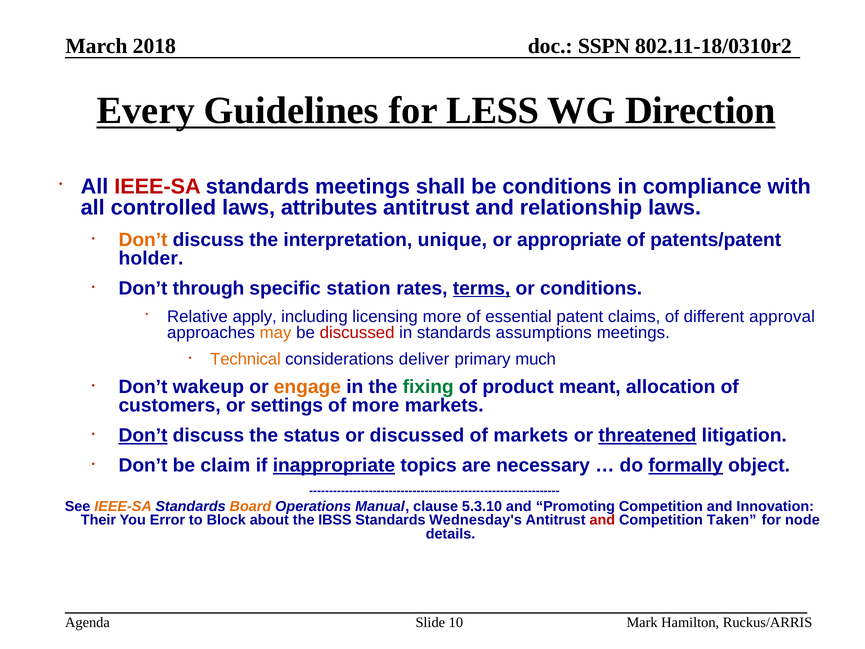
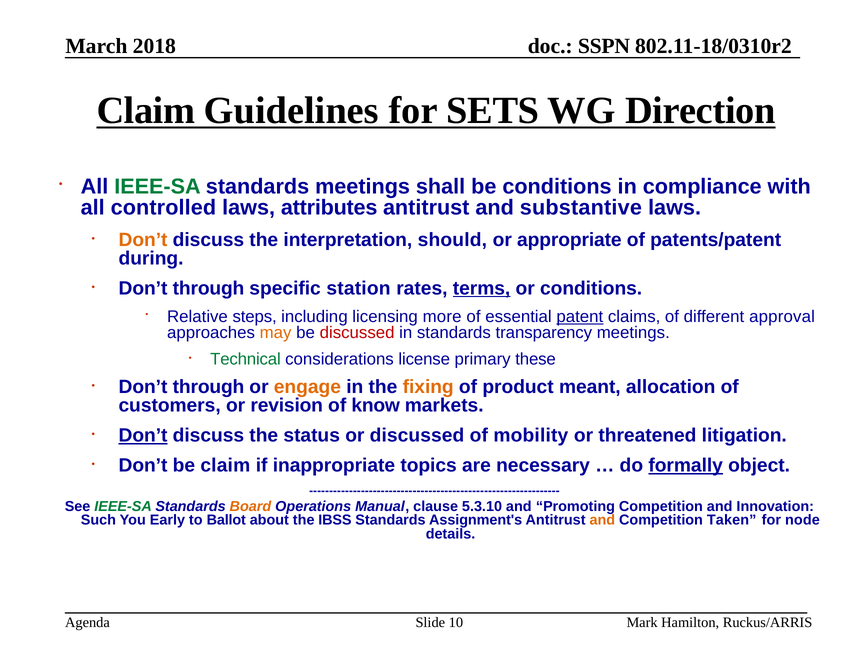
Every at (146, 111): Every -> Claim
LESS: LESS -> SETS
IEEE-SA at (157, 187) colour: red -> green
relationship: relationship -> substantive
unique: unique -> should
holder: holder -> during
apply: apply -> steps
patent underline: none -> present
assumptions: assumptions -> transparency
Technical colour: orange -> green
deliver: deliver -> license
much: much -> these
wakeup at (208, 387): wakeup -> through
fixing colour: green -> orange
settings: settings -> revision
of more: more -> know
of markets: markets -> mobility
threatened underline: present -> none
inappropriate underline: present -> none
IEEE-SA at (123, 506) colour: orange -> green
Their: Their -> Such
Error: Error -> Early
Block: Block -> Ballot
Wednesday's: Wednesday's -> Assignment's
and at (602, 520) colour: red -> orange
